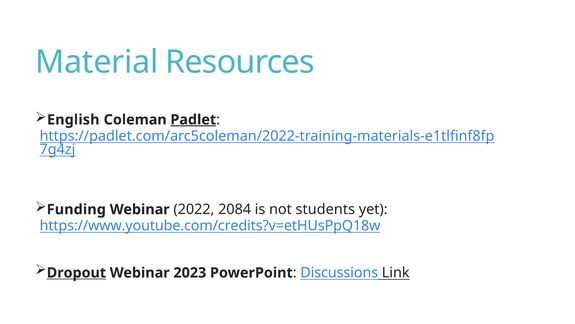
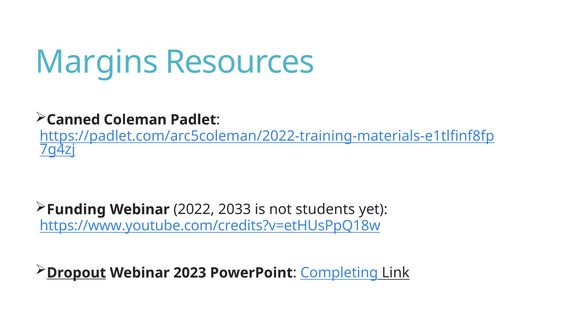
Material: Material -> Margins
English: English -> Canned
Padlet underline: present -> none
2084: 2084 -> 2033
Discussions: Discussions -> Completing
